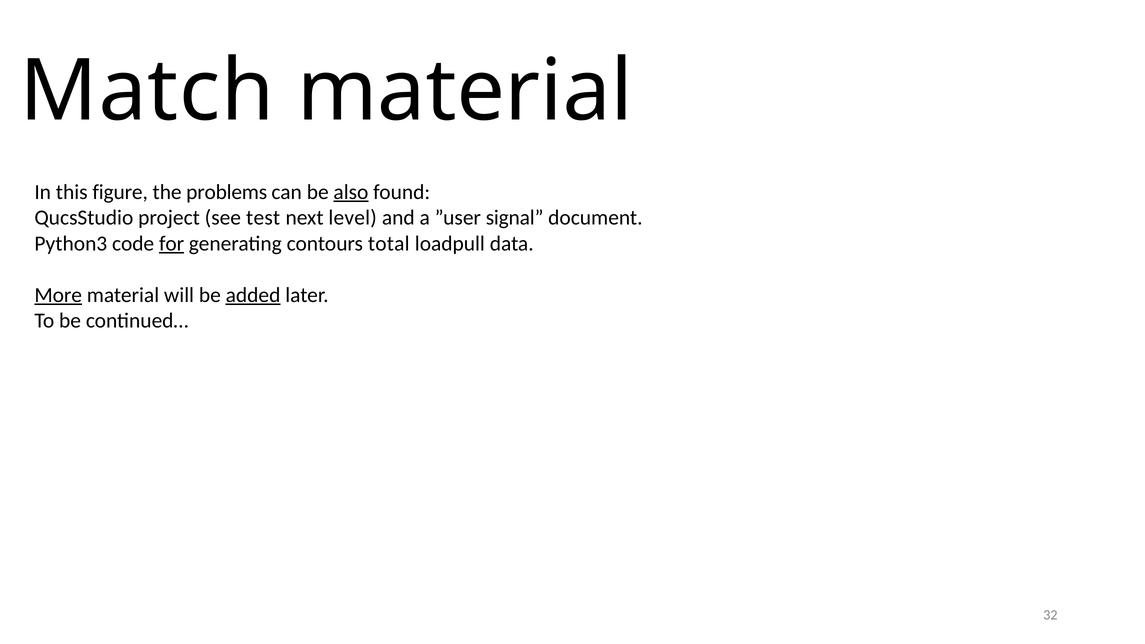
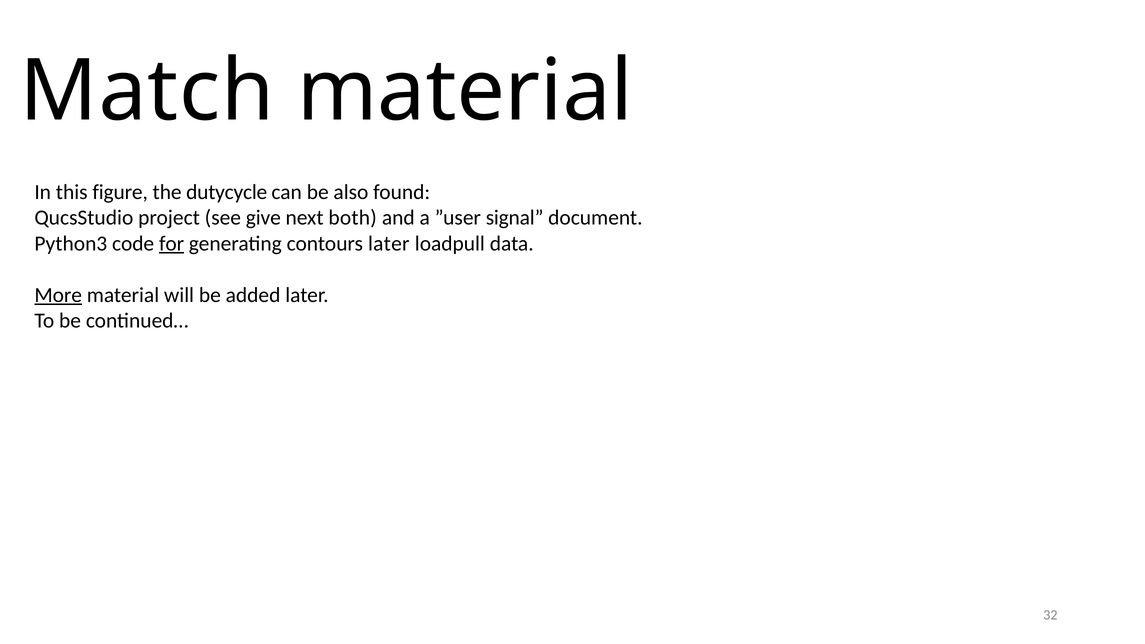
problems: problems -> dutycycle
also underline: present -> none
test: test -> give
level: level -> both
contours total: total -> later
added underline: present -> none
